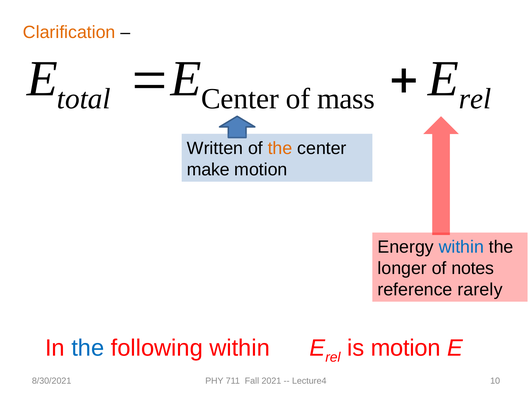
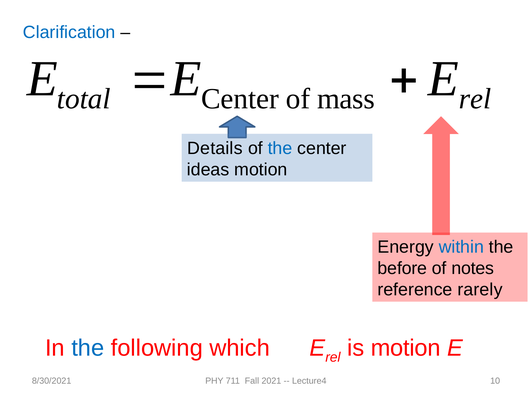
Clarification colour: orange -> blue
Written: Written -> Details
the at (280, 148) colour: orange -> blue
make: make -> ideas
longer: longer -> before
following within: within -> which
